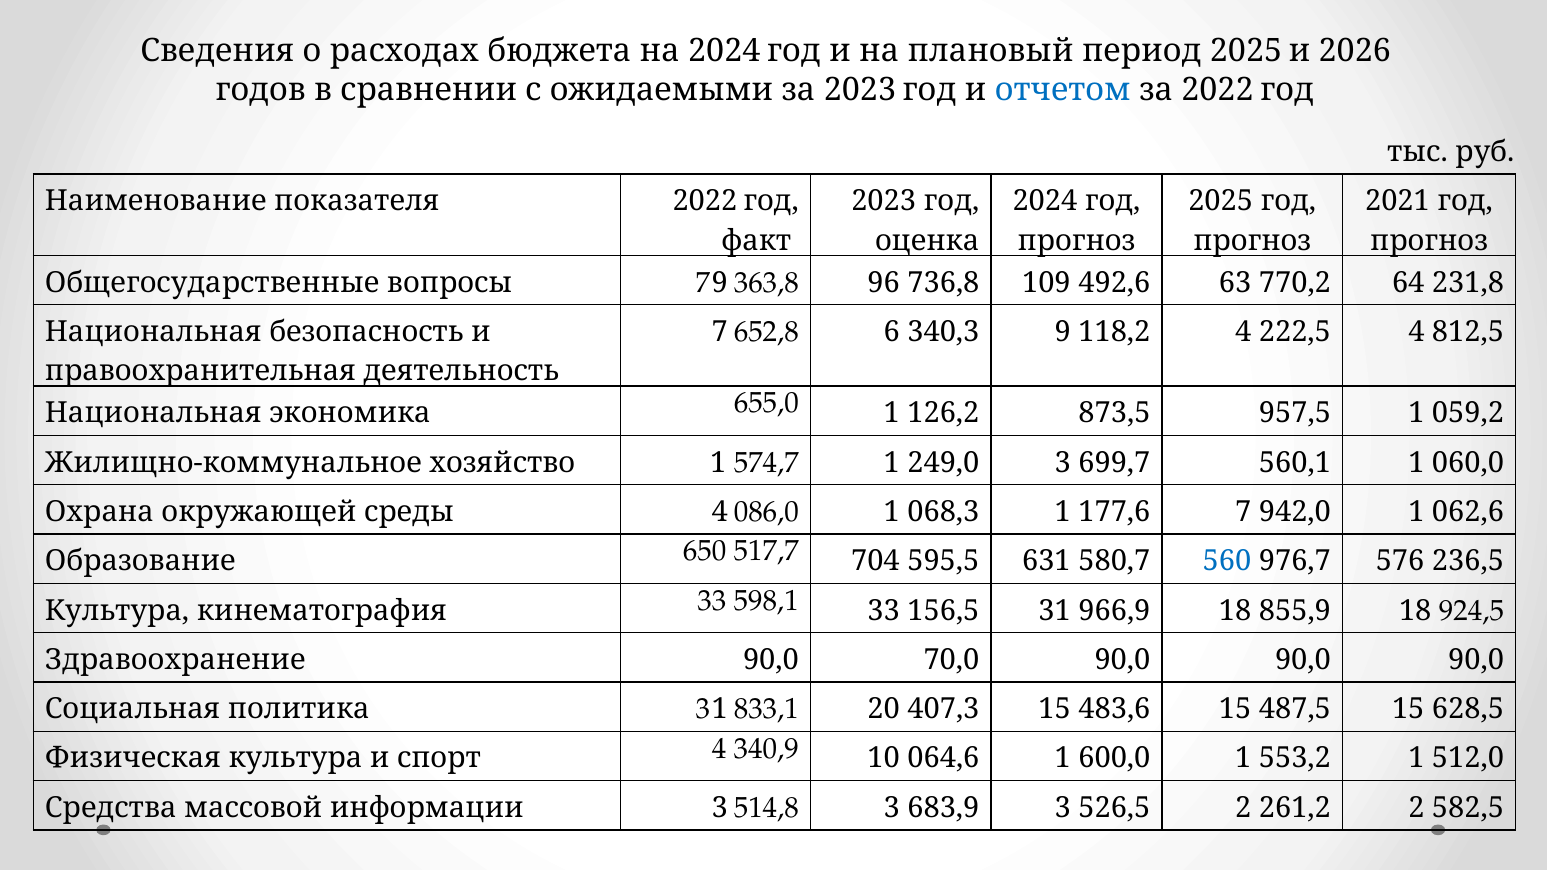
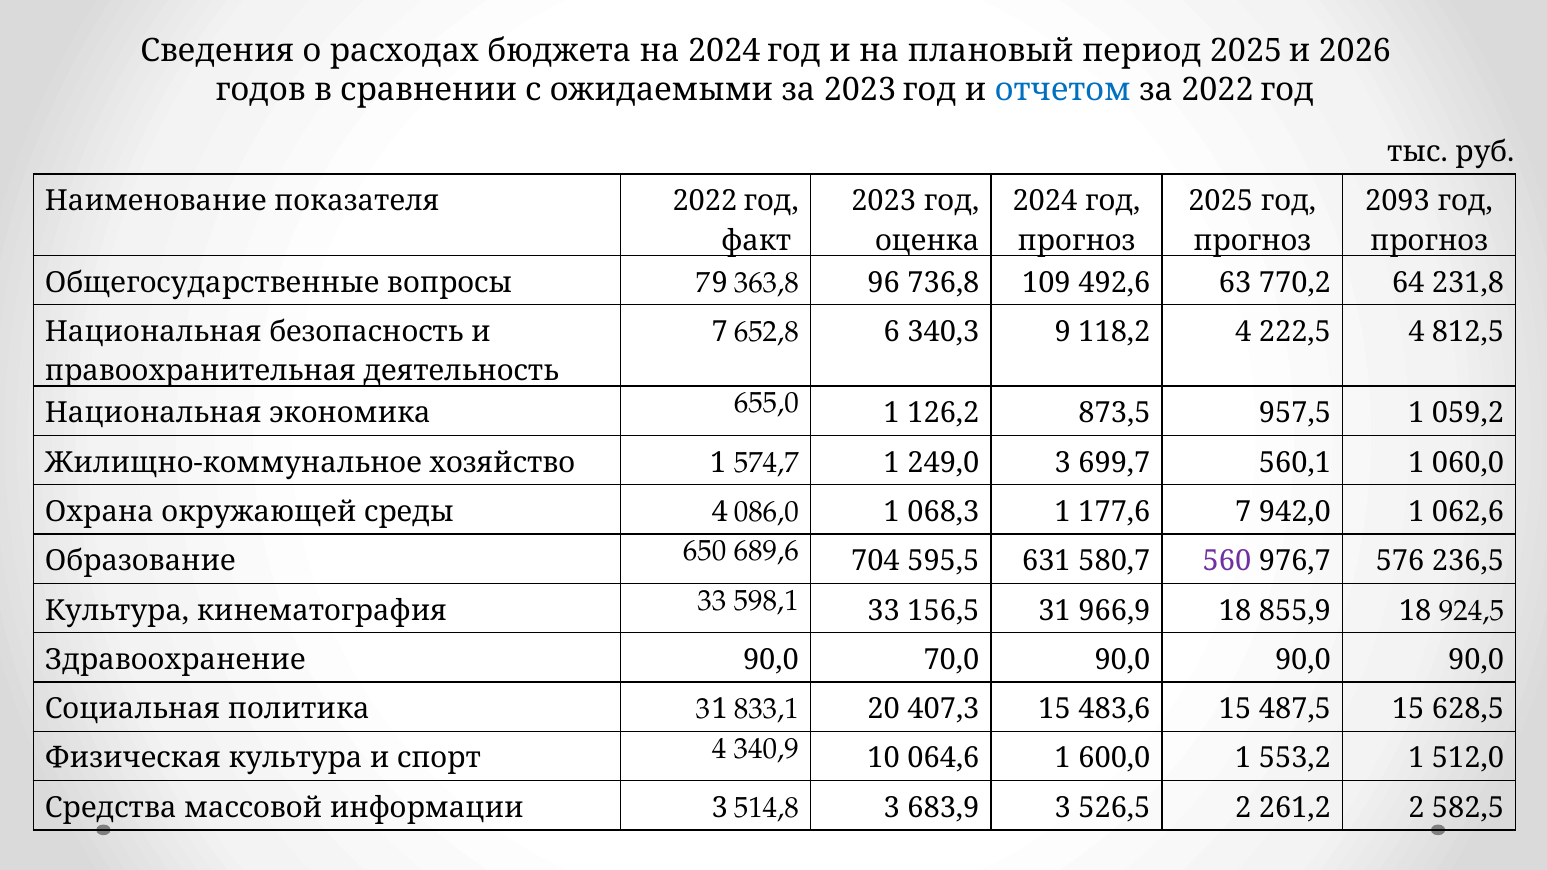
2021: 2021 -> 2093
517,7: 517,7 -> 689,6
560 colour: blue -> purple
